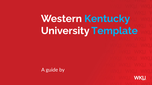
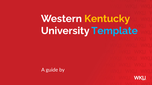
Kentucky colour: light blue -> yellow
